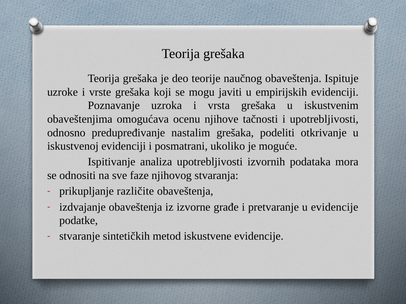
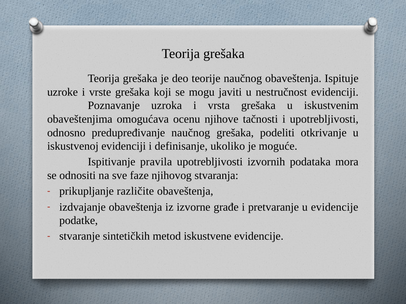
empirijskih: empirijskih -> nestručnost
predupređivanje nastalim: nastalim -> naučnog
posmatrani: posmatrani -> definisanje
analiza: analiza -> pravila
